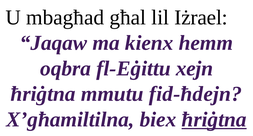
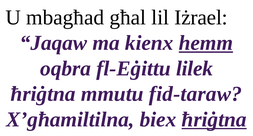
hemm underline: none -> present
xejn: xejn -> lilek
fid-ħdejn: fid-ħdejn -> fid-taraw
